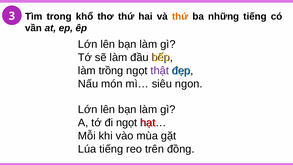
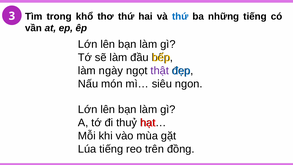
thứ at (180, 16) colour: orange -> blue
trồng: trồng -> ngày
đi ngọt: ngọt -> thuỷ
